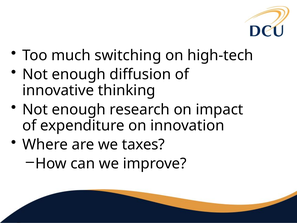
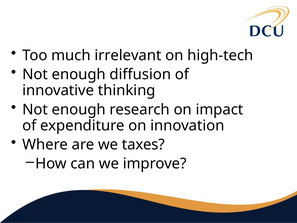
switching: switching -> irrelevant
